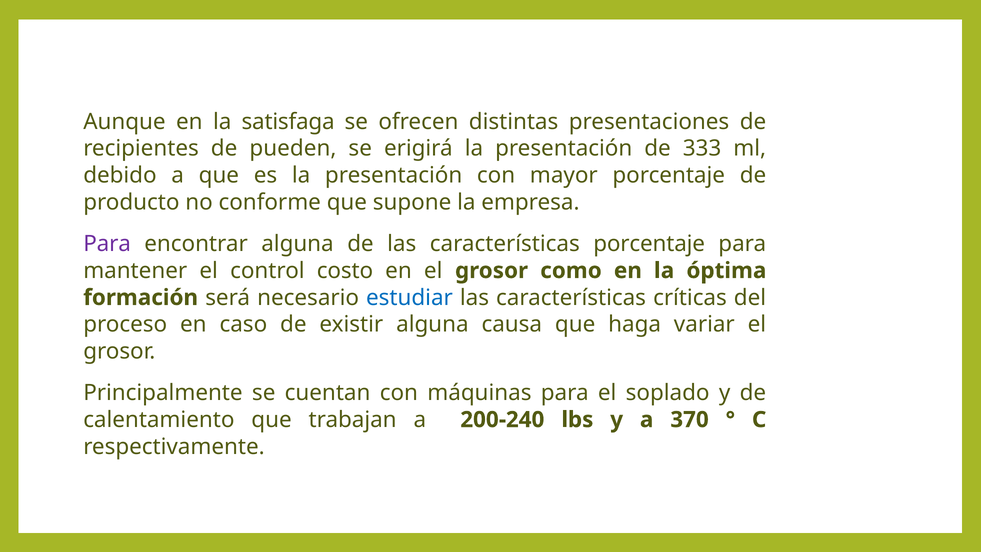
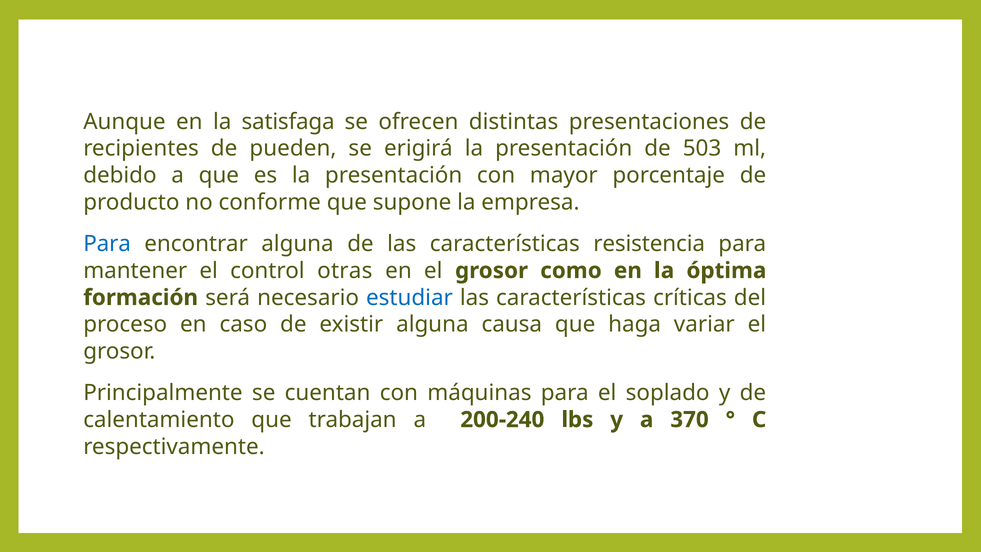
333: 333 -> 503
Para at (107, 244) colour: purple -> blue
características porcentaje: porcentaje -> resistencia
costo: costo -> otras
